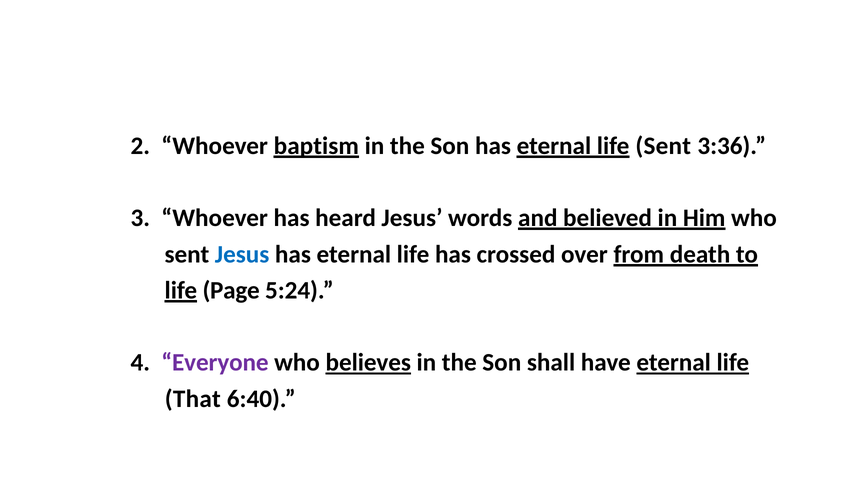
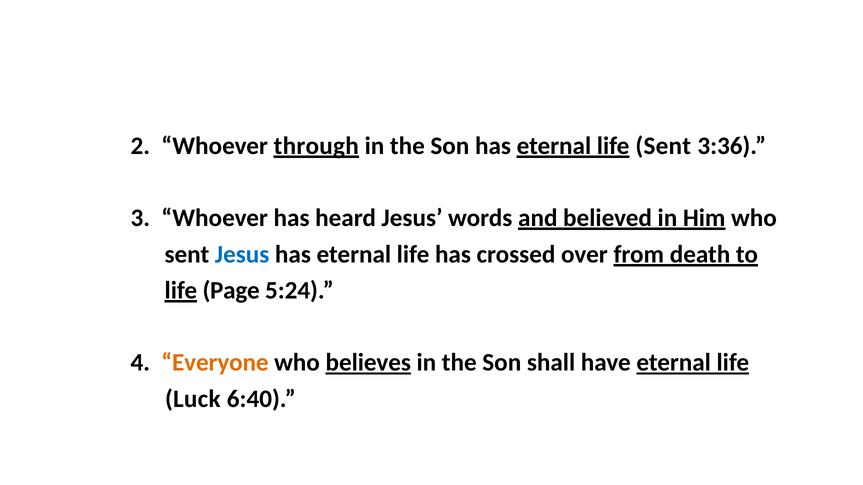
baptism: baptism -> through
Everyone colour: purple -> orange
That: That -> Luck
